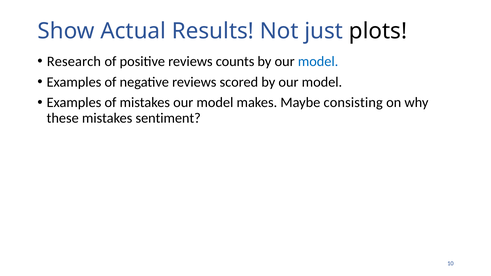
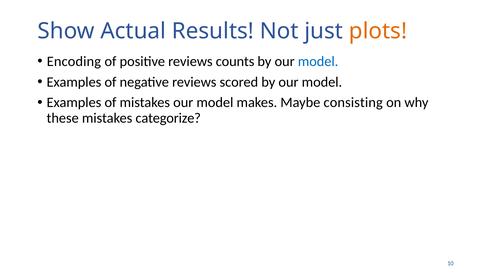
plots colour: black -> orange
Research: Research -> Encoding
sentiment: sentiment -> categorize
